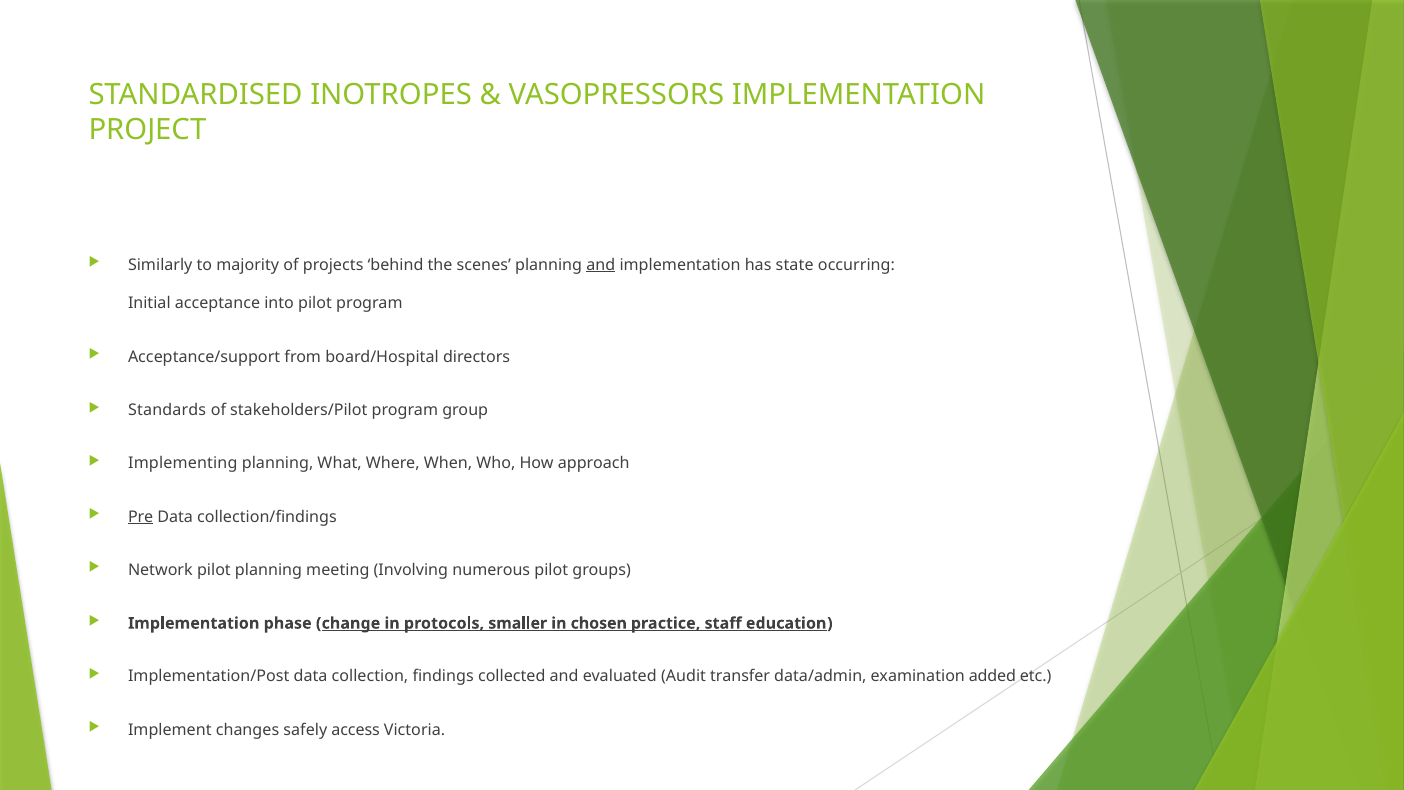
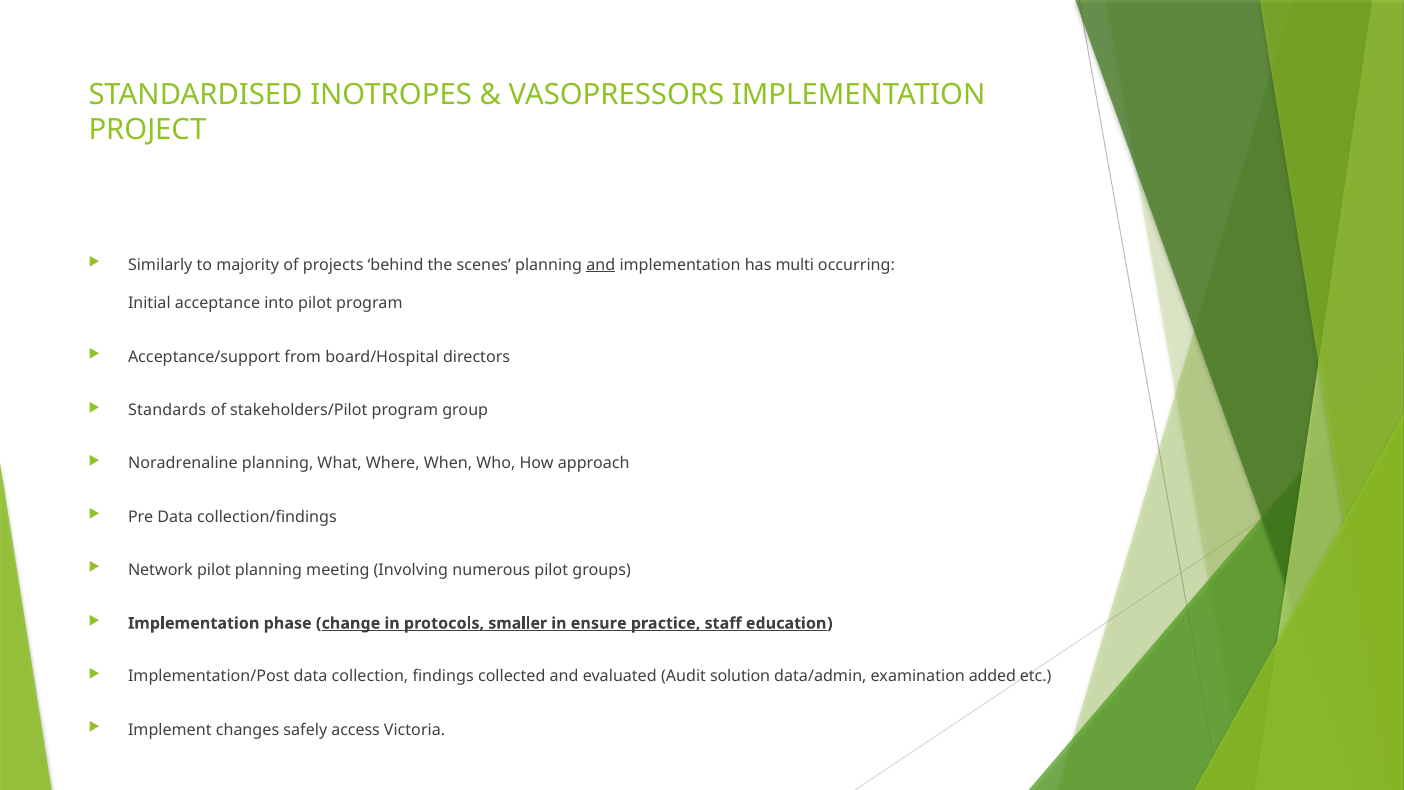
state: state -> multi
Implementing: Implementing -> Noradrenaline
Pre underline: present -> none
chosen: chosen -> ensure
transfer: transfer -> solution
